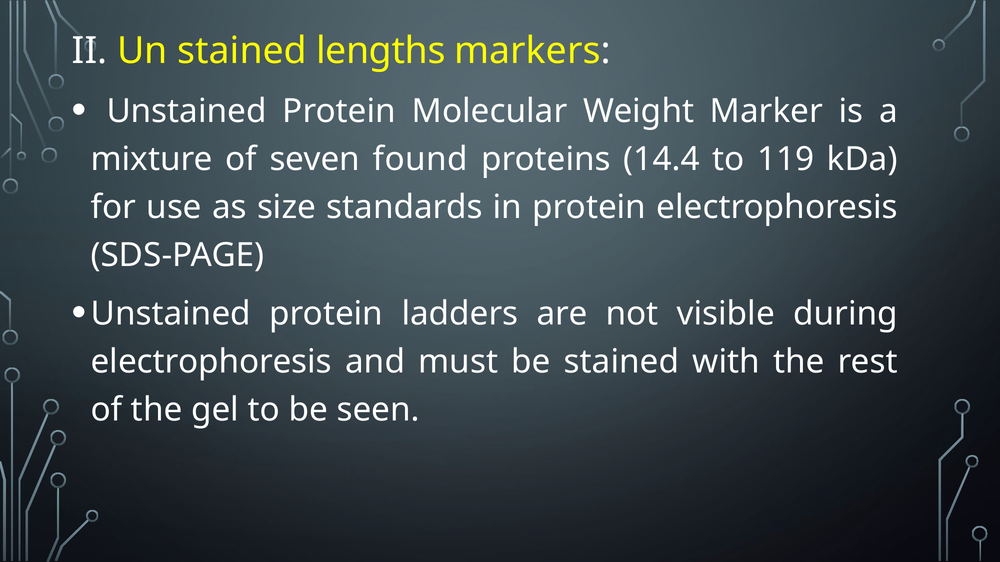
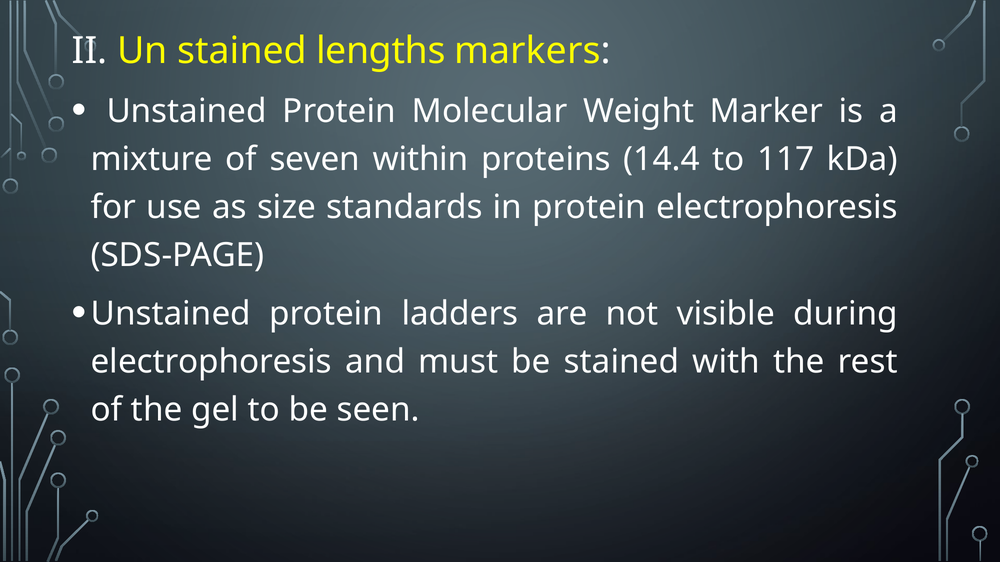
found: found -> within
119: 119 -> 117
